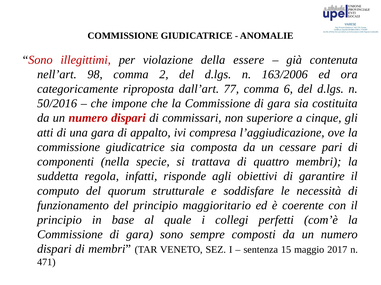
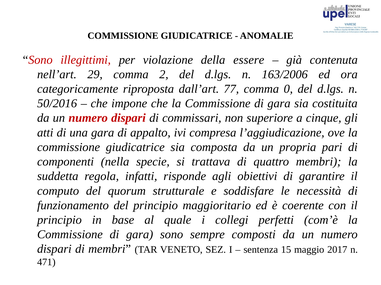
98: 98 -> 29
6: 6 -> 0
cessare: cessare -> propria
